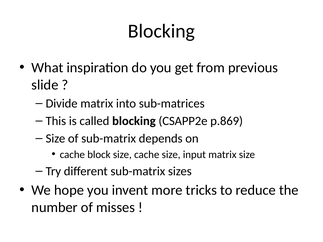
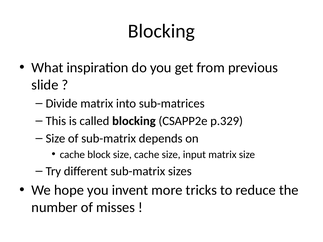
p.869: p.869 -> p.329
